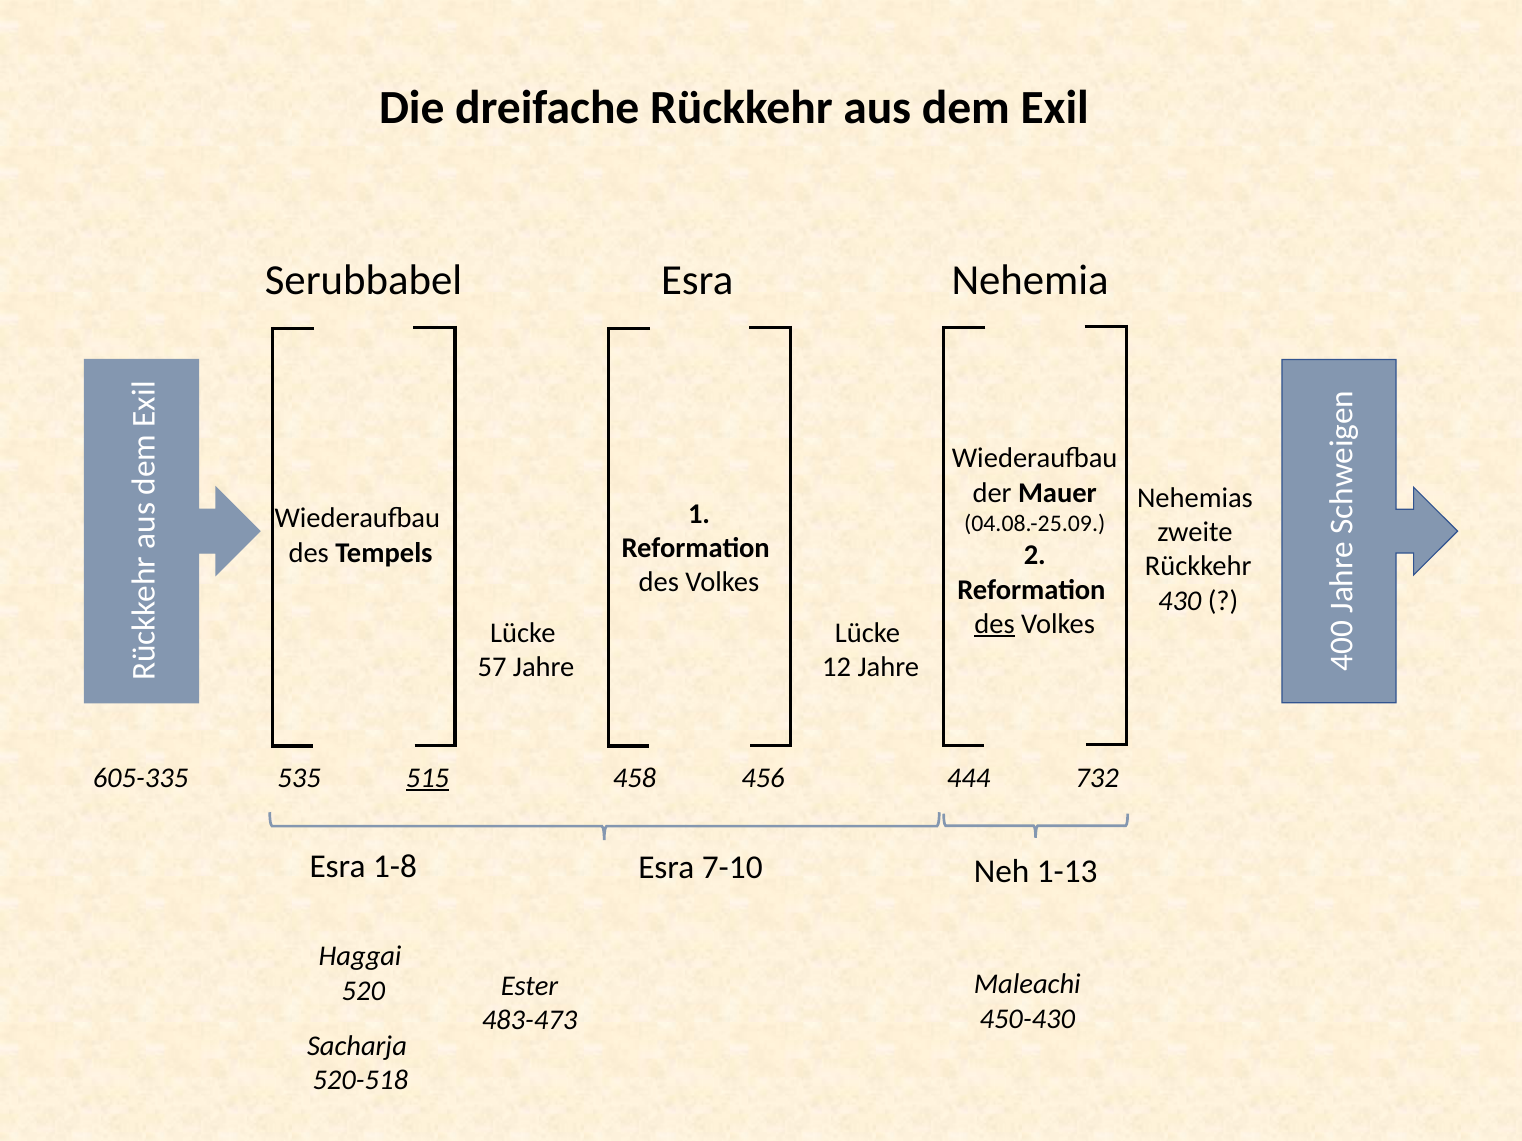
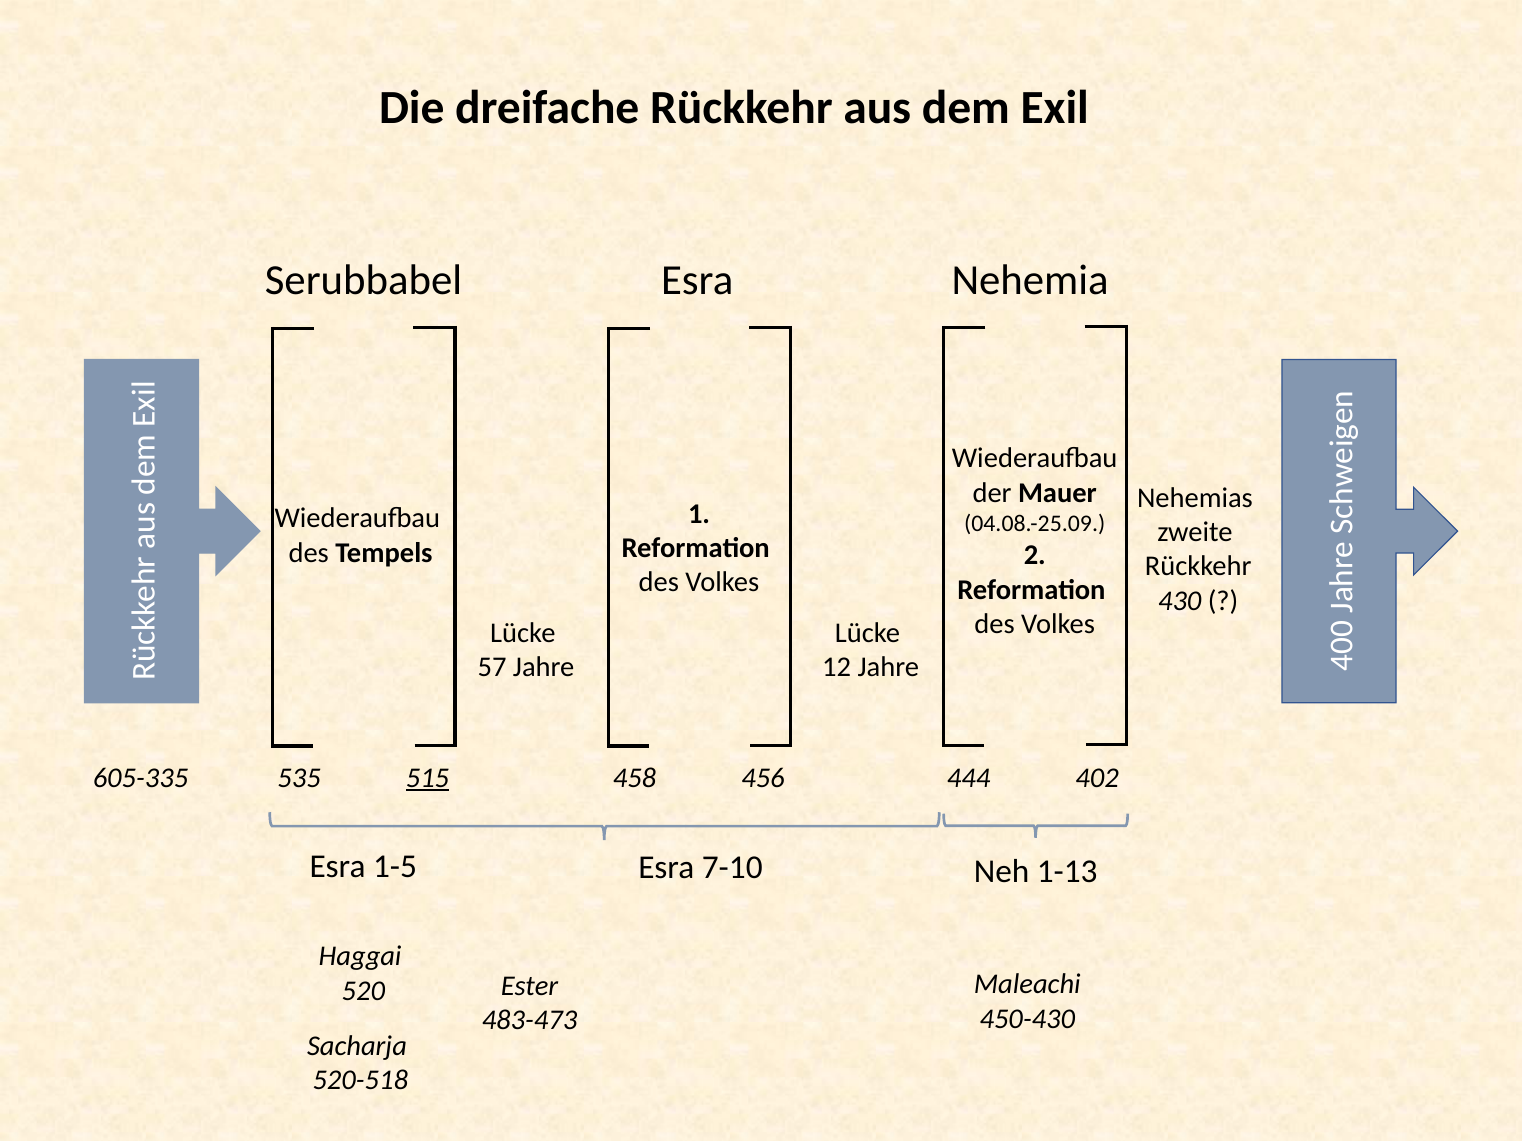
des at (995, 624) underline: present -> none
732: 732 -> 402
1-8: 1-8 -> 1-5
